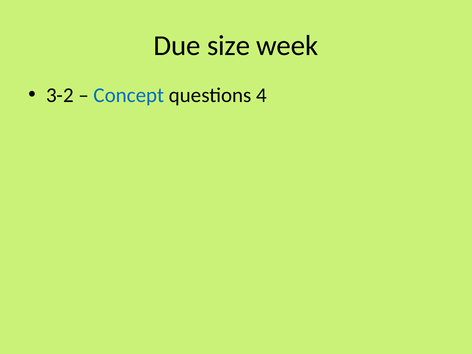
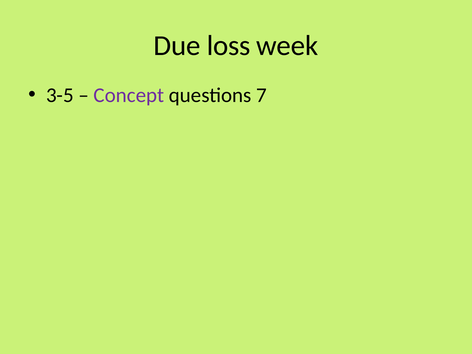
size: size -> loss
3-2: 3-2 -> 3-5
Concept colour: blue -> purple
4: 4 -> 7
